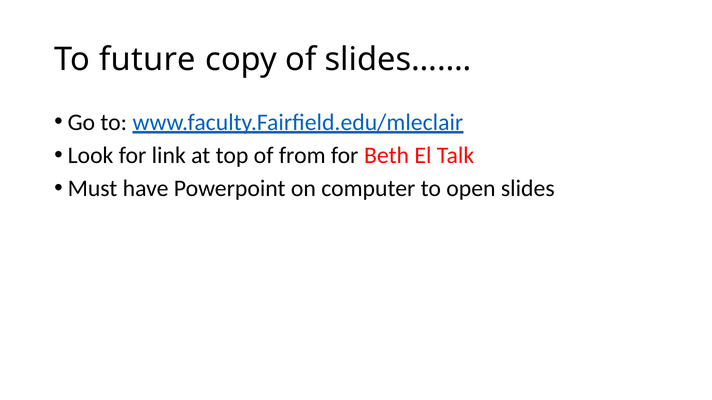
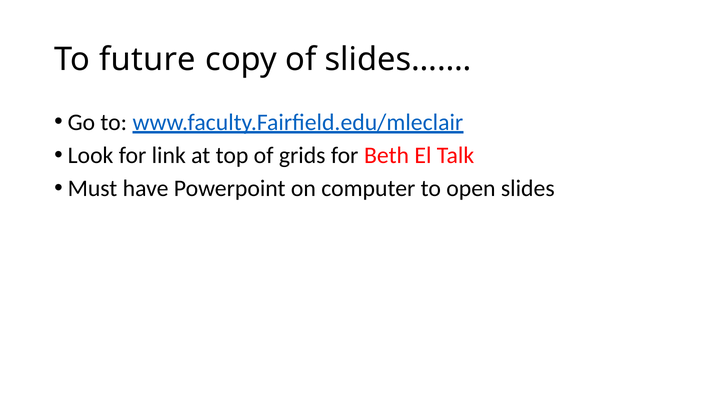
from: from -> grids
